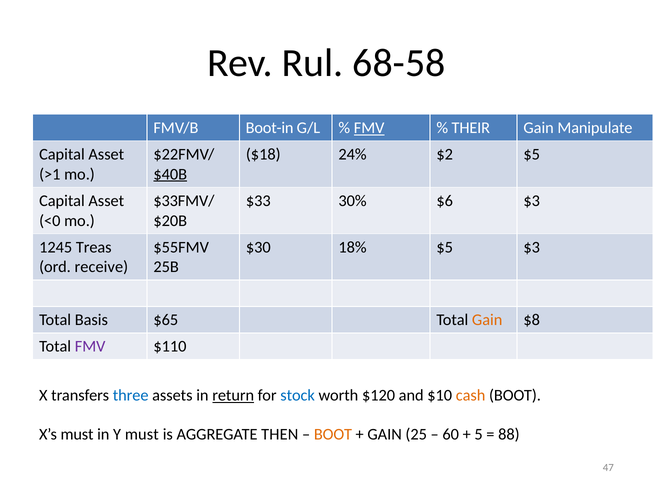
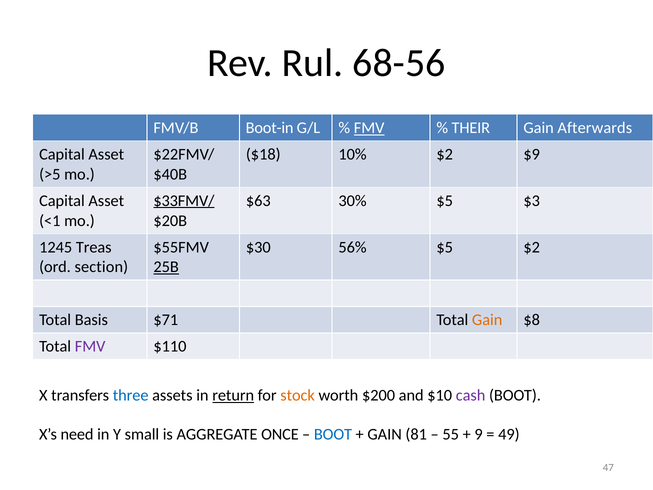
68-58: 68-58 -> 68-56
Manipulate: Manipulate -> Afterwards
24%: 24% -> 10%
$2 $5: $5 -> $9
>1: >1 -> >5
$40B underline: present -> none
$33FMV/ underline: none -> present
$33: $33 -> $63
30% $6: $6 -> $5
<0: <0 -> <1
18%: 18% -> 56%
$5 $3: $3 -> $2
receive: receive -> section
25B underline: none -> present
$65: $65 -> $71
stock colour: blue -> orange
$120: $120 -> $200
cash colour: orange -> purple
X’s must: must -> need
Y must: must -> small
THEN: THEN -> ONCE
BOOT at (333, 434) colour: orange -> blue
25: 25 -> 81
60: 60 -> 55
5: 5 -> 9
88: 88 -> 49
